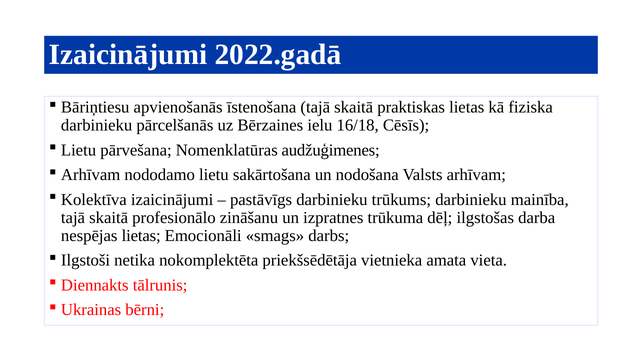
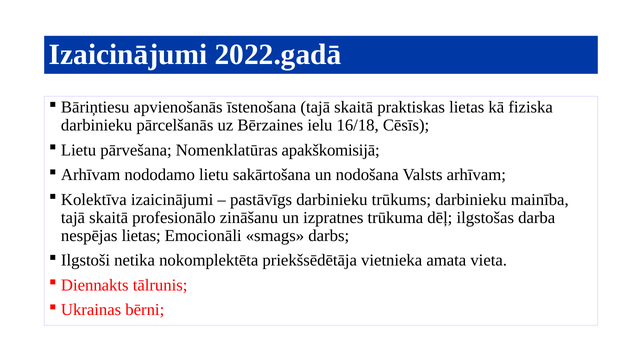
audžuģimenes: audžuģimenes -> apakškomisijā
